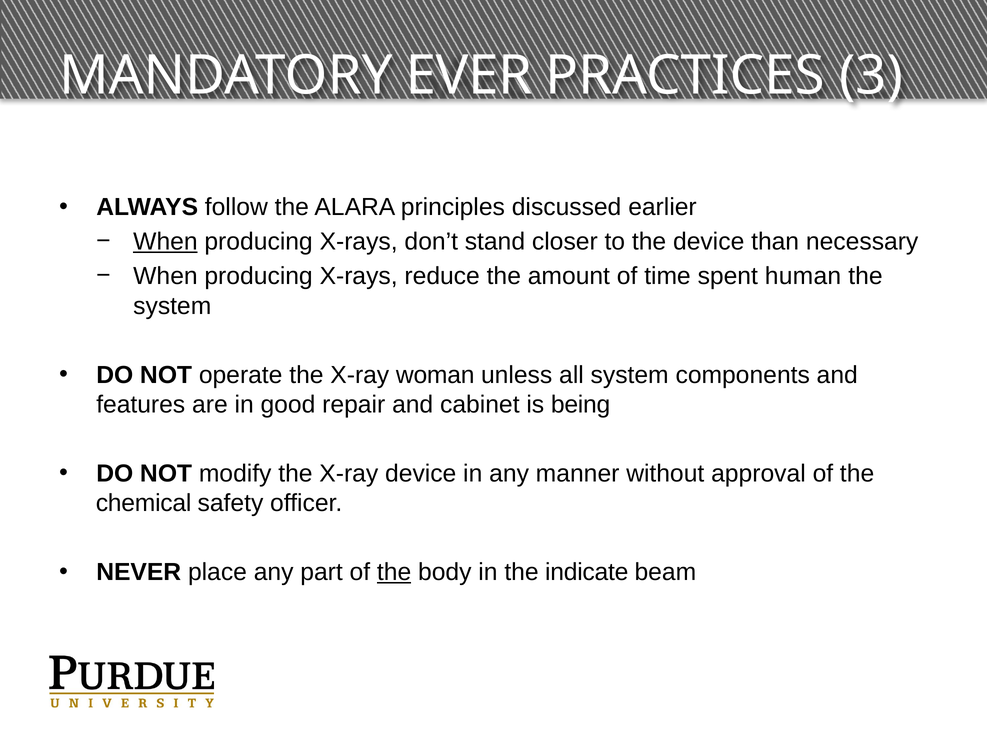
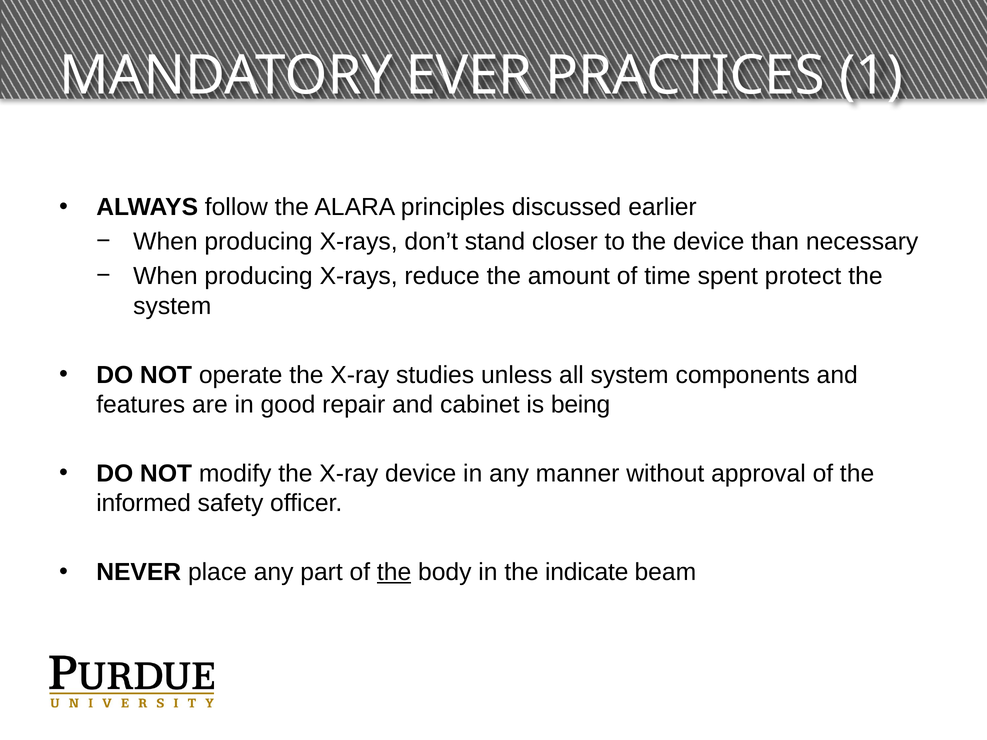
3: 3 -> 1
When at (165, 242) underline: present -> none
human: human -> protect
woman: woman -> studies
chemical: chemical -> informed
